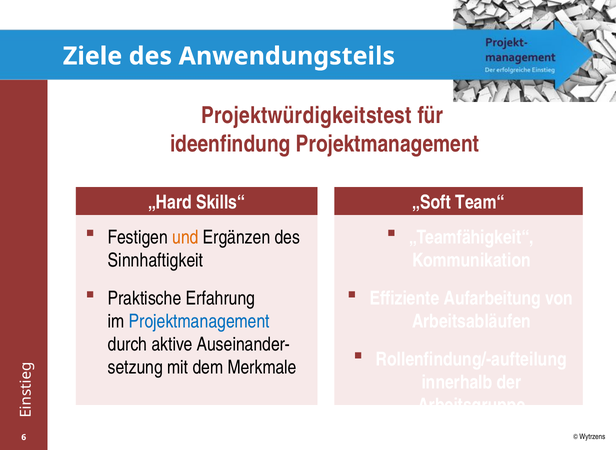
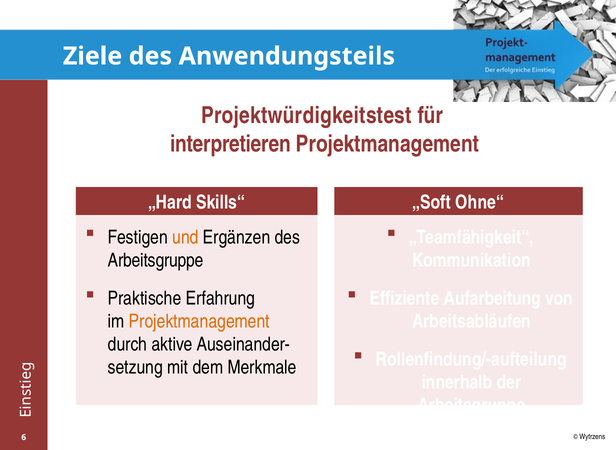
ideenfindung: ideenfindung -> interpretieren
Team“: Team“ -> Ohne“
Sinnhaftigkeit at (156, 260): Sinnhaftigkeit -> Arbeitsgruppe
Projektmanagement at (199, 321) colour: blue -> orange
